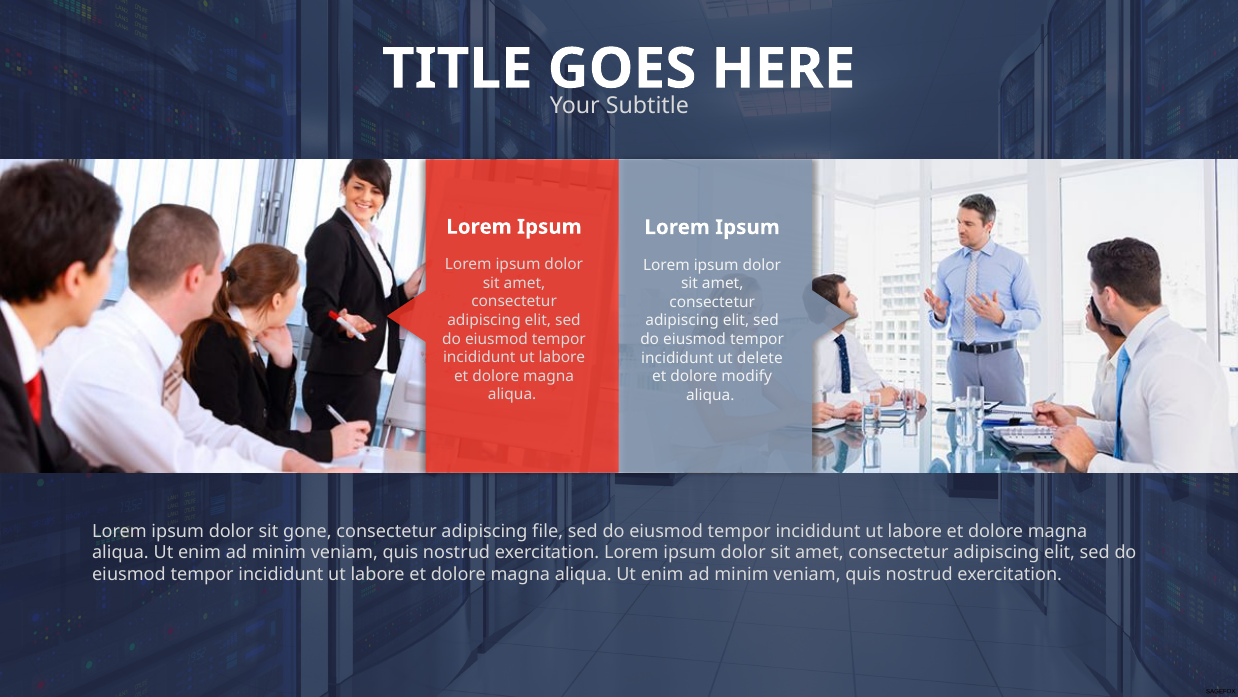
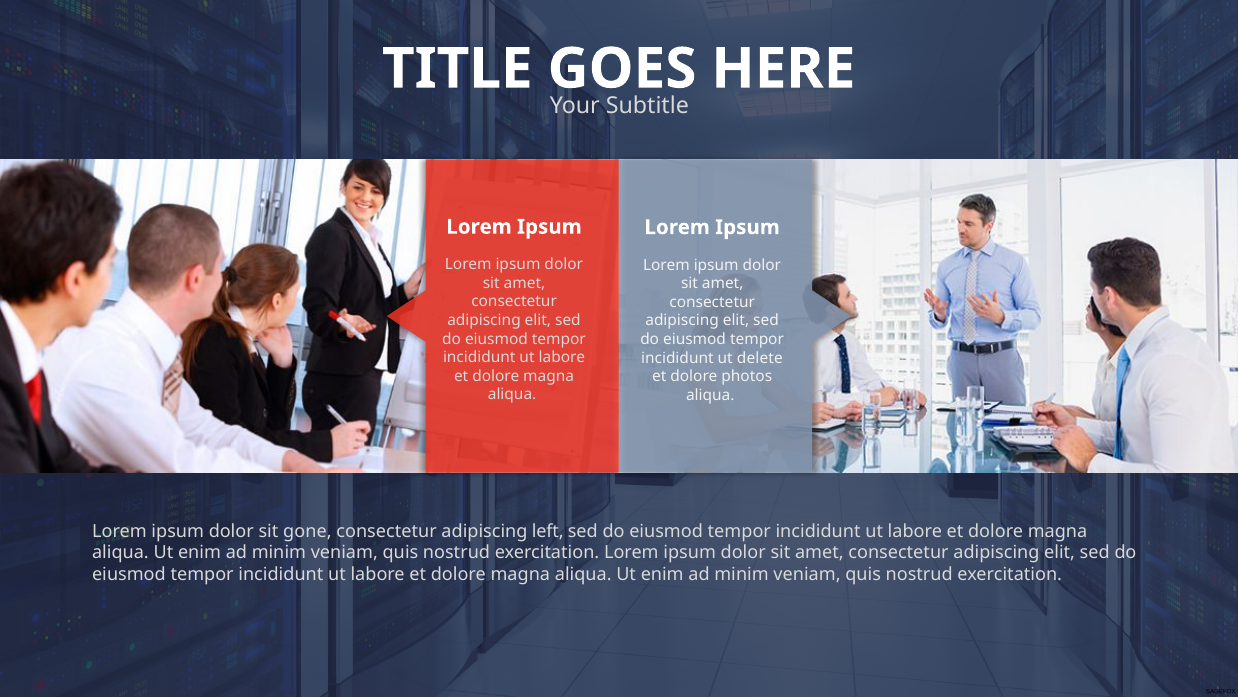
modify: modify -> photos
file: file -> left
